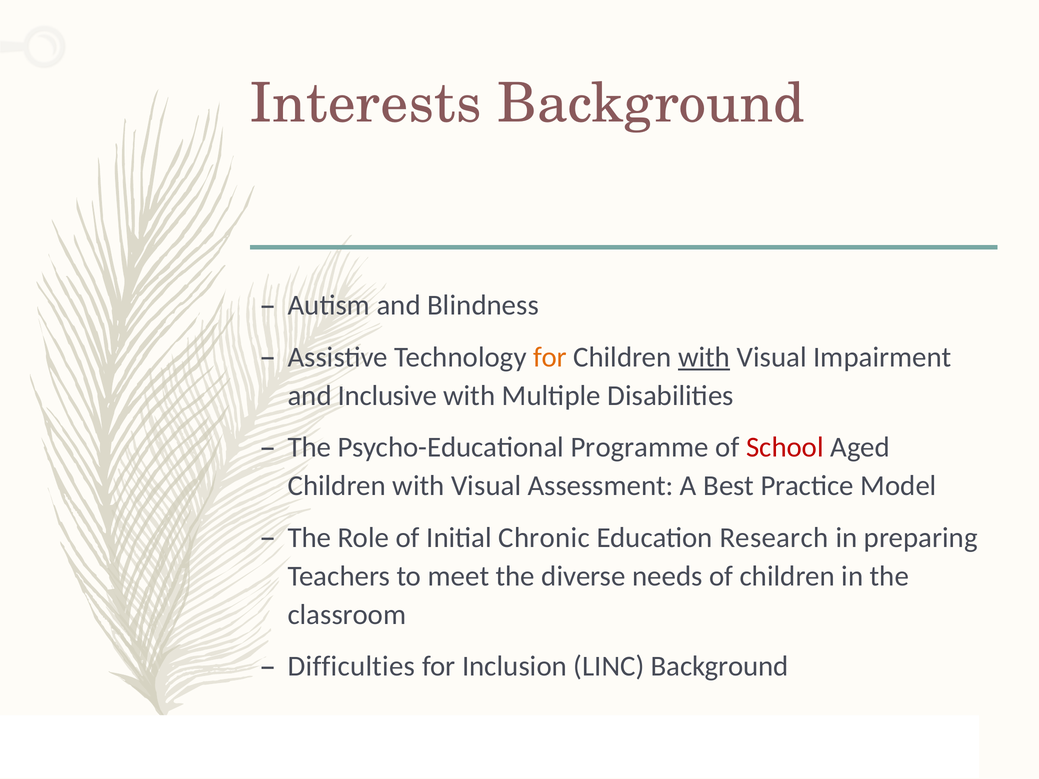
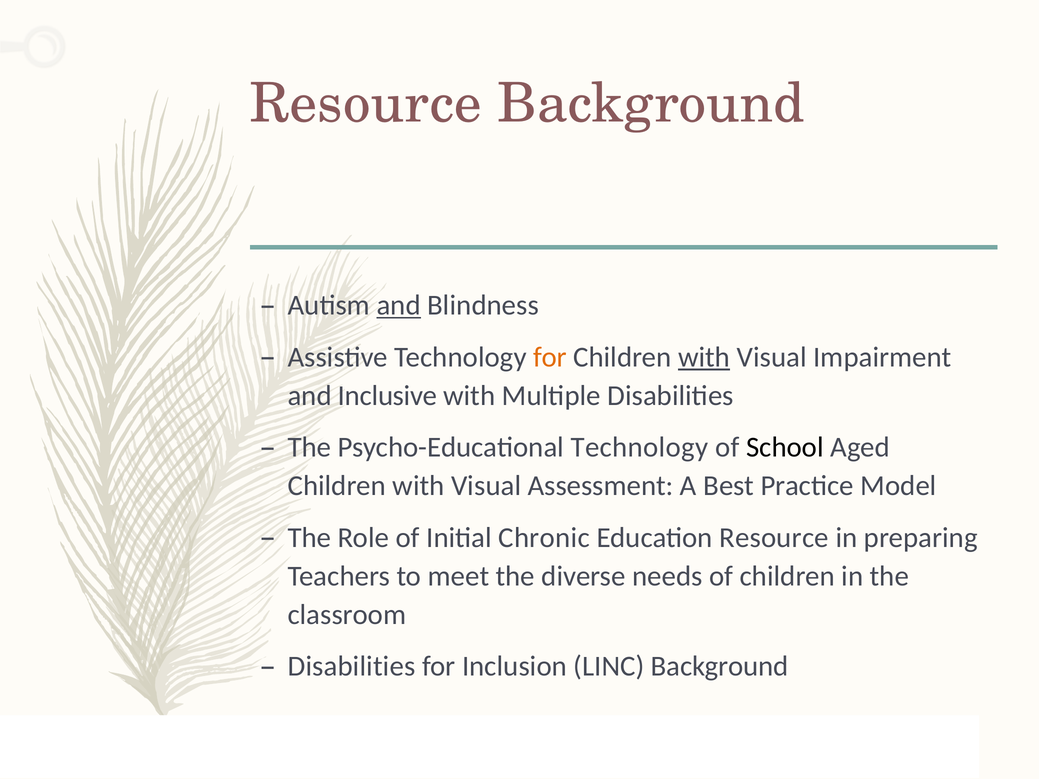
Interests at (366, 104): Interests -> Resource
and at (399, 305) underline: none -> present
Psycho-Educational Programme: Programme -> Technology
School colour: red -> black
Education Research: Research -> Resource
Difficulties at (351, 667): Difficulties -> Disabilities
